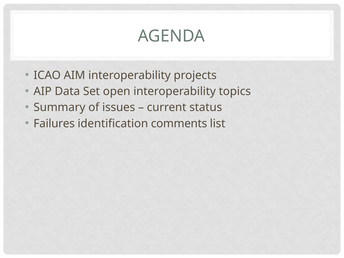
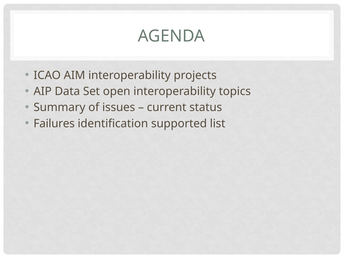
comments: comments -> supported
